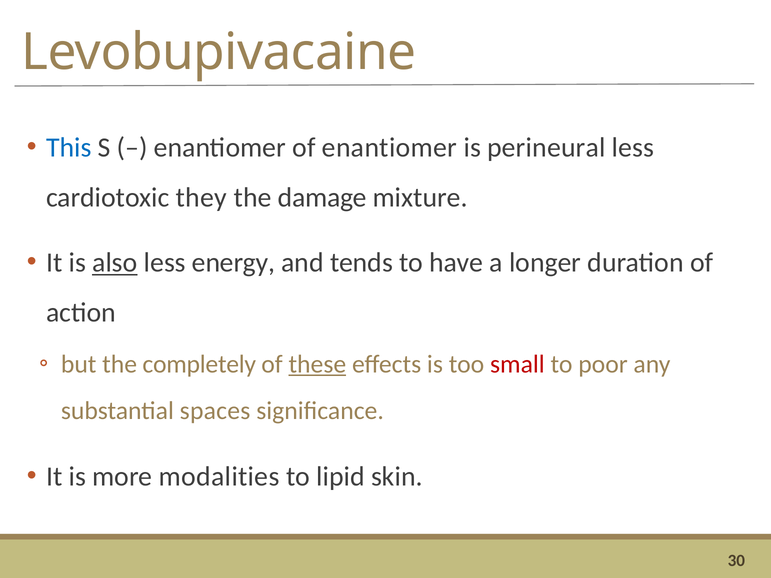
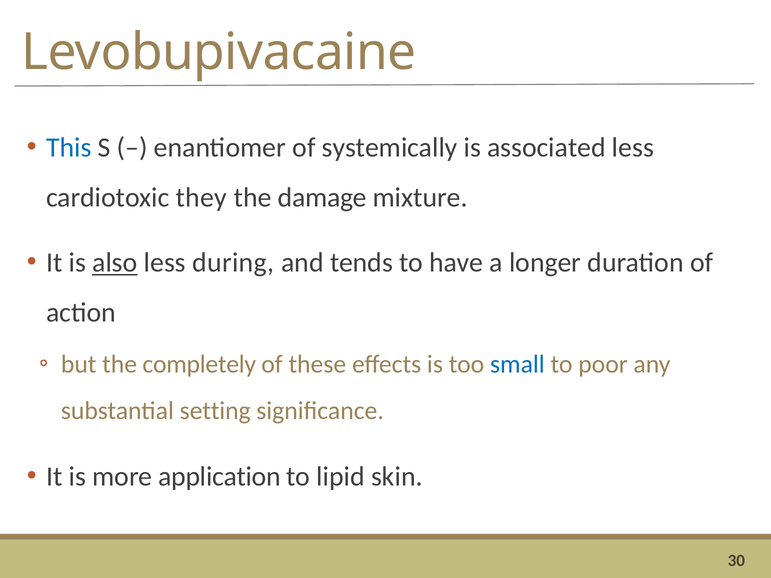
of enantiomer: enantiomer -> systemically
perineural: perineural -> associated
energy: energy -> during
these underline: present -> none
small colour: red -> blue
spaces: spaces -> setting
modalities: modalities -> application
